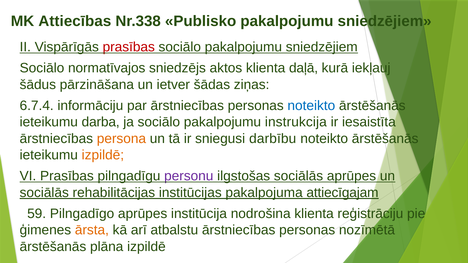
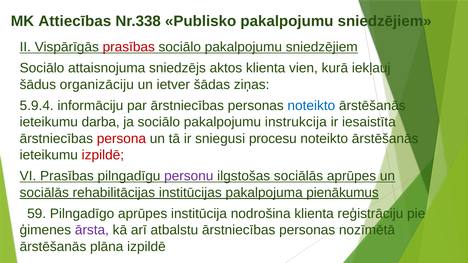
normatīvajos: normatīvajos -> attaisnojuma
daļā: daļā -> vien
pārzināšana: pārzināšana -> organizāciju
6.7.4: 6.7.4 -> 5.9.4
persona colour: orange -> red
darbību: darbību -> procesu
izpildē at (103, 155) colour: orange -> red
attiecīgajam: attiecīgajam -> pienākumus
ārsta colour: orange -> purple
